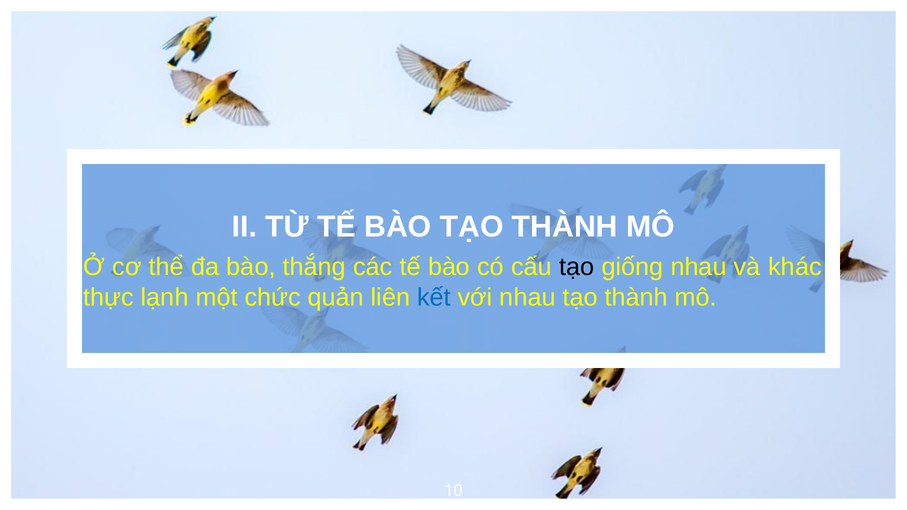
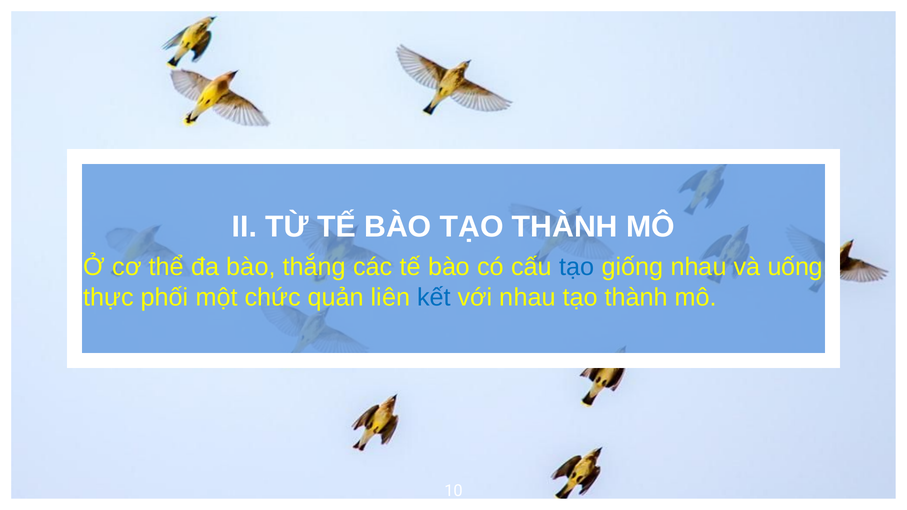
tạo at (577, 267) colour: black -> blue
khác: khác -> uống
lạnh: lạnh -> phối
